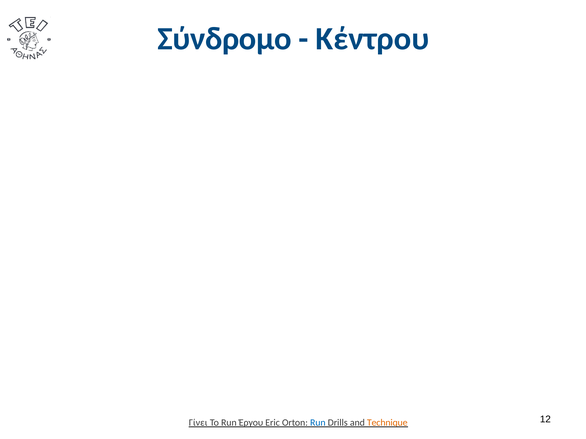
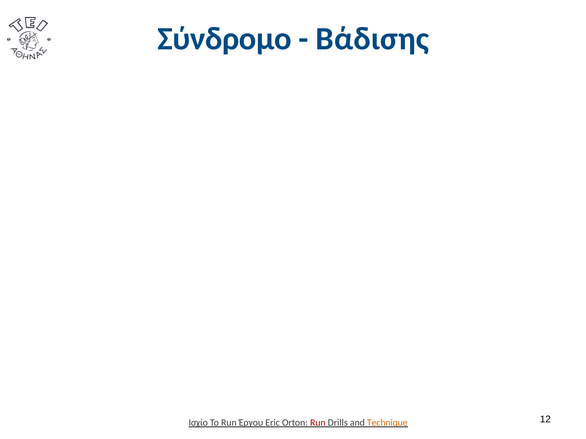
Κέντρου: Κέντρου -> Βάδισης
Γίνει: Γίνει -> Ισχίο
Run at (318, 423) colour: blue -> red
